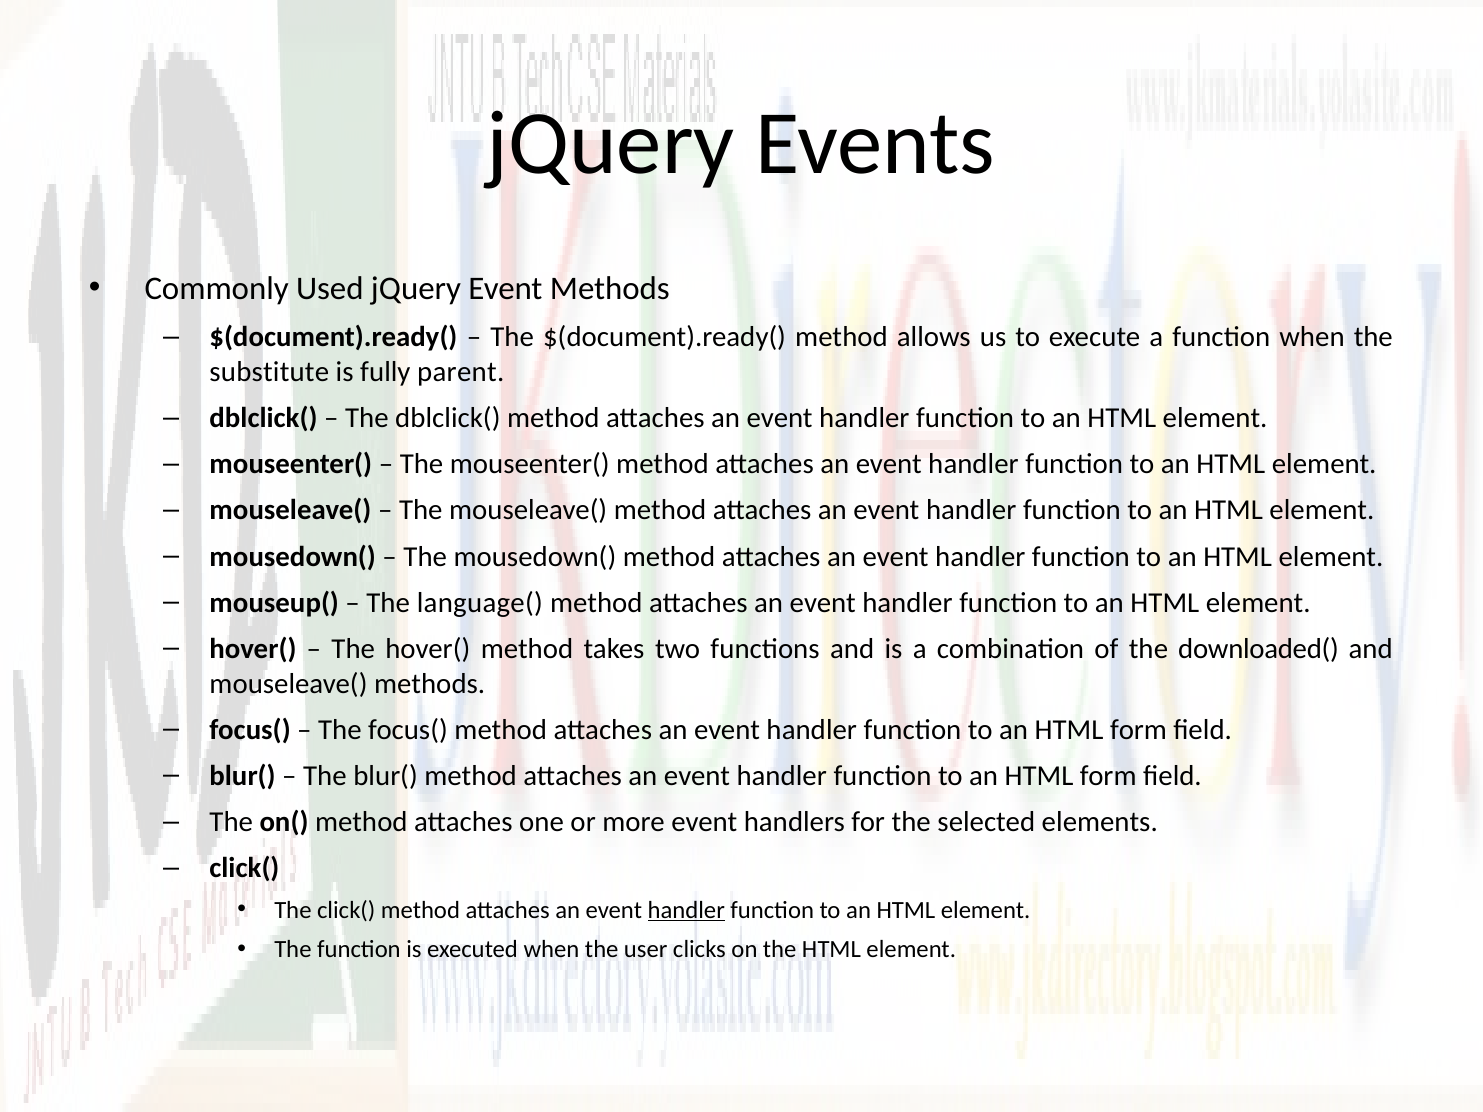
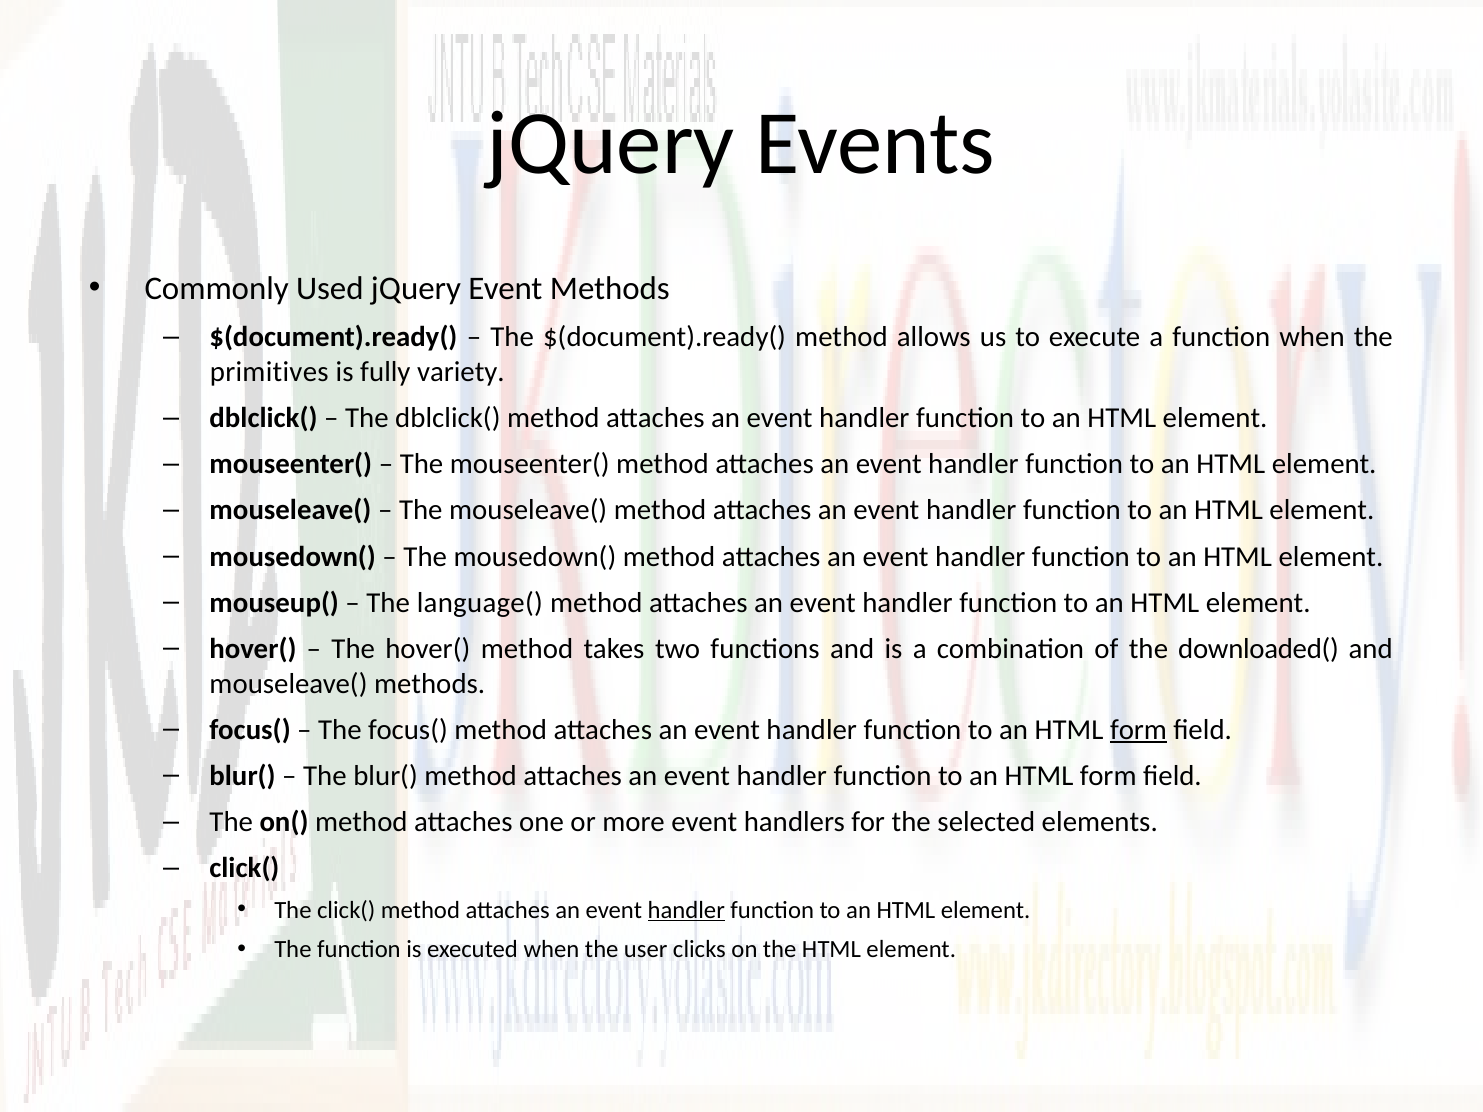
substitute: substitute -> primitives
parent: parent -> variety
form at (1138, 730) underline: none -> present
